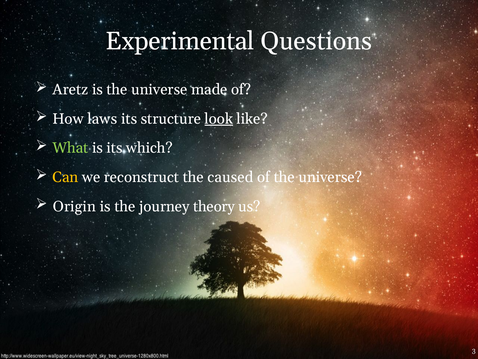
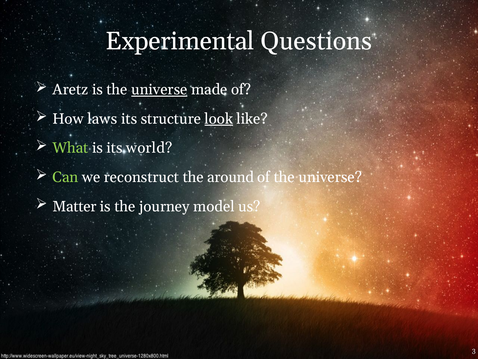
universe at (159, 90) underline: none -> present
which: which -> world
Can colour: yellow -> light green
caused: caused -> around
Origin: Origin -> Matter
theory: theory -> model
